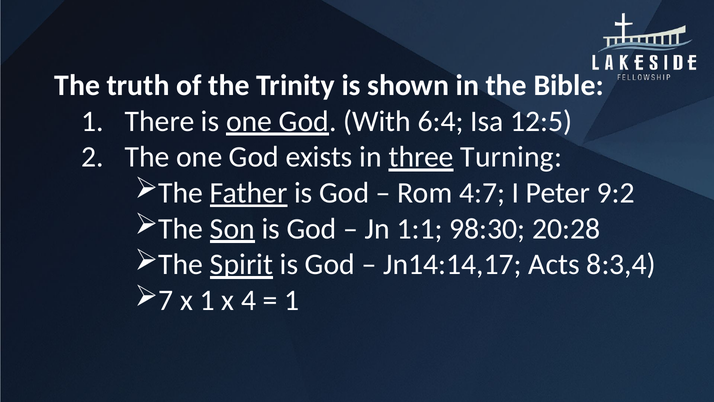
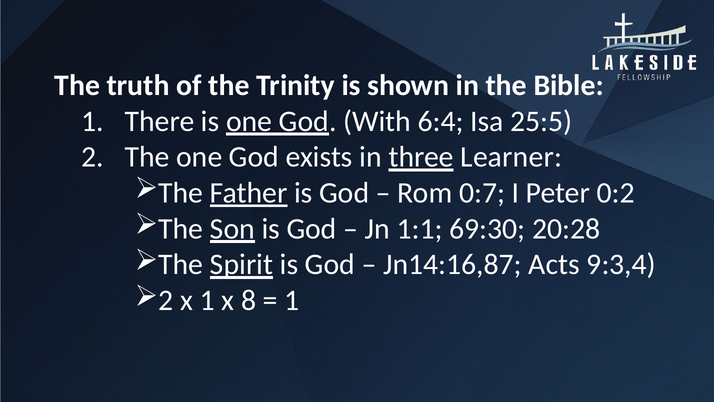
12:5: 12:5 -> 25:5
Turning: Turning -> Learner
4:7: 4:7 -> 0:7
9:2: 9:2 -> 0:2
98:30: 98:30 -> 69:30
Jn14:14,17: Jn14:14,17 -> Jn14:16,87
8:3,4: 8:3,4 -> 9:3,4
7 at (166, 300): 7 -> 2
4: 4 -> 8
